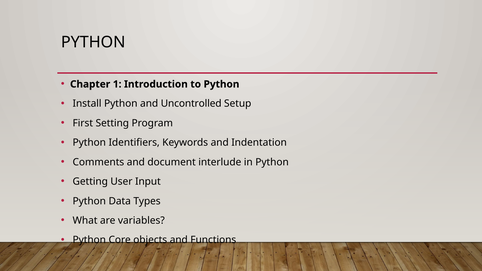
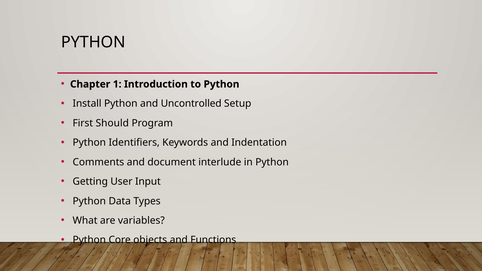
Setting: Setting -> Should
